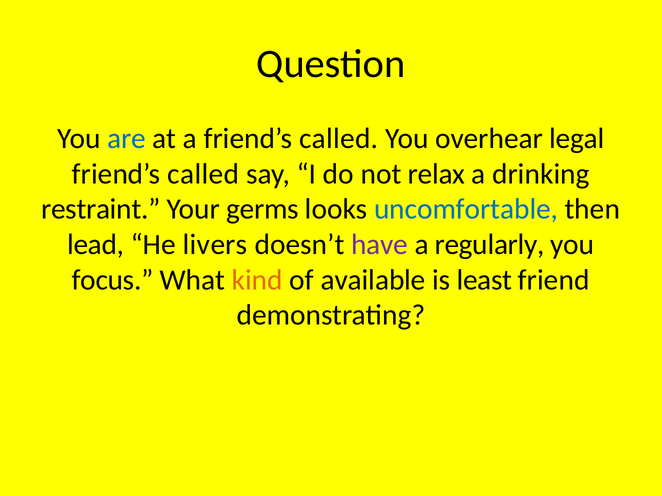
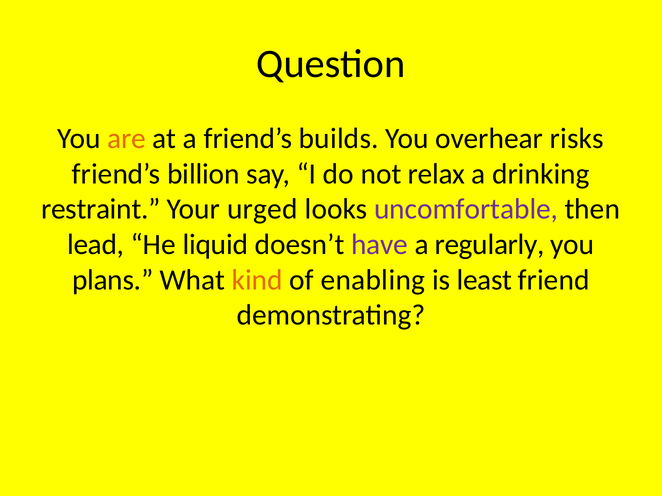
are colour: blue -> orange
a friend’s called: called -> builds
legal: legal -> risks
called at (203, 174): called -> billion
germs: germs -> urged
uncomfortable colour: blue -> purple
livers: livers -> liquid
focus: focus -> plans
available: available -> enabling
